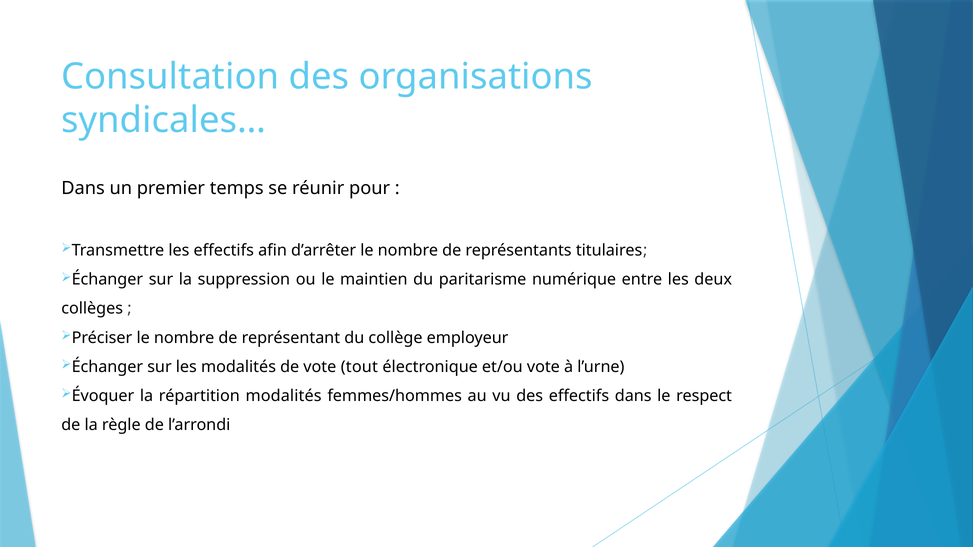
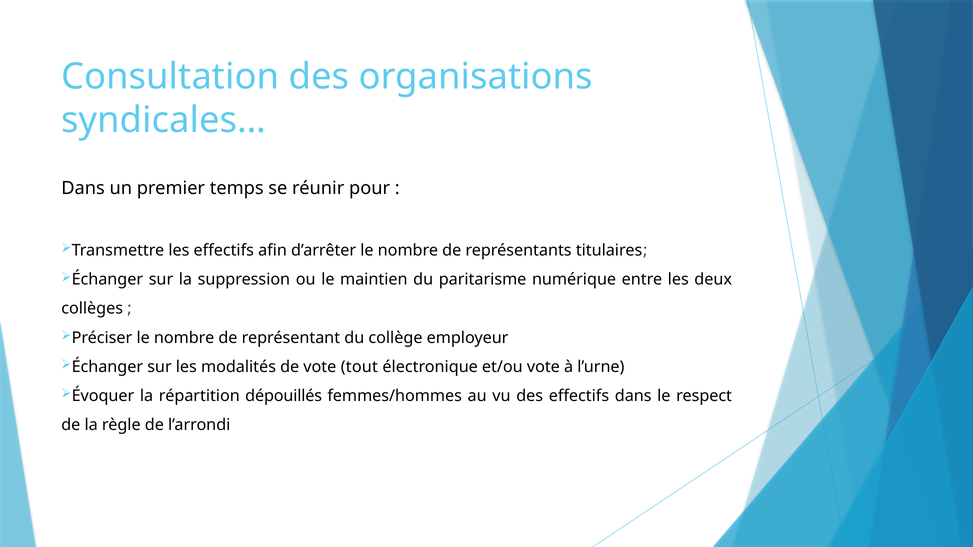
répartition modalités: modalités -> dépouillés
